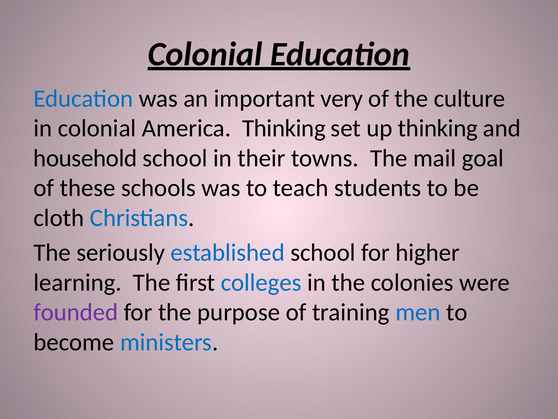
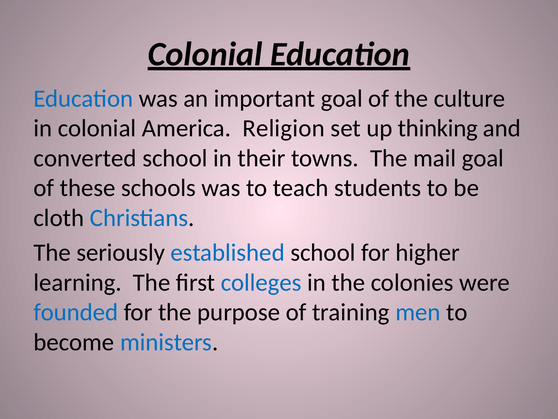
important very: very -> goal
America Thinking: Thinking -> Religion
household: household -> converted
founded colour: purple -> blue
